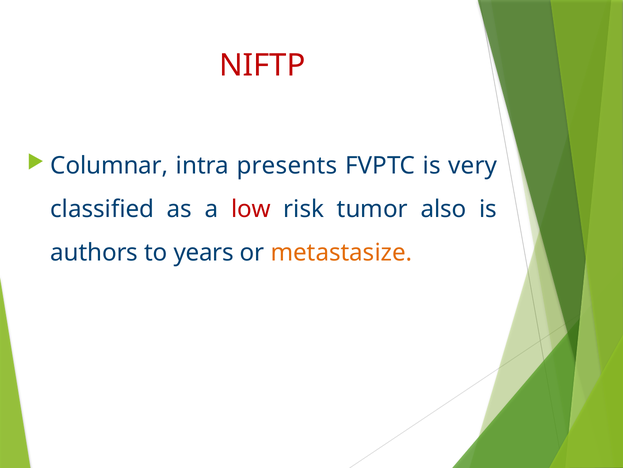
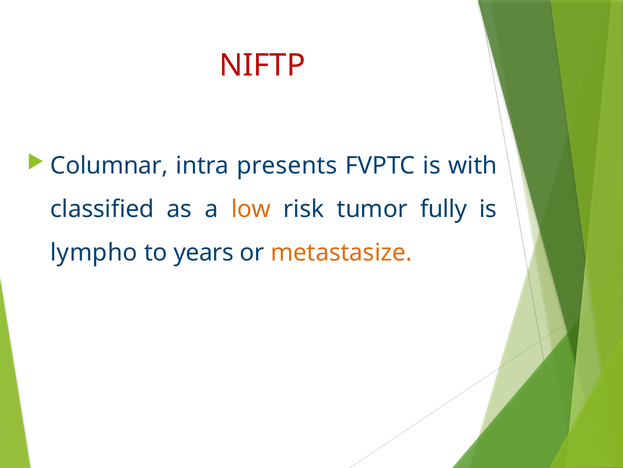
very: very -> with
low colour: red -> orange
also: also -> fully
authors: authors -> lympho
